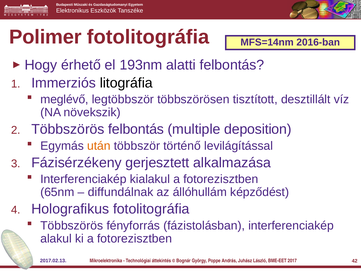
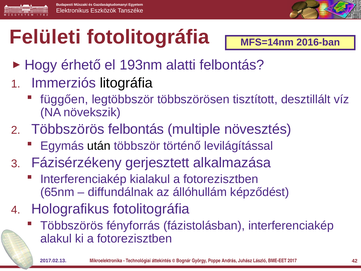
Polimer: Polimer -> Felületi
meglévő: meglévő -> függően
deposition: deposition -> növesztés
után colour: orange -> black
